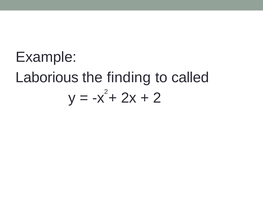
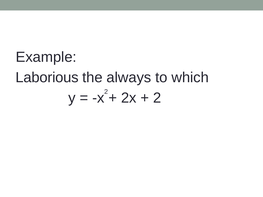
finding: finding -> always
called: called -> which
